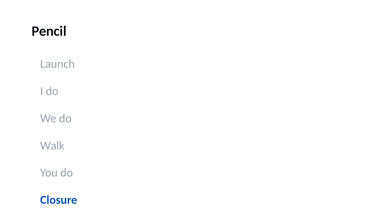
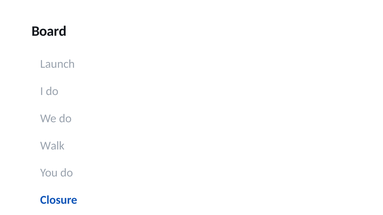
Pencil: Pencil -> Board
